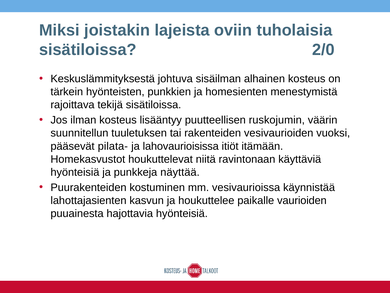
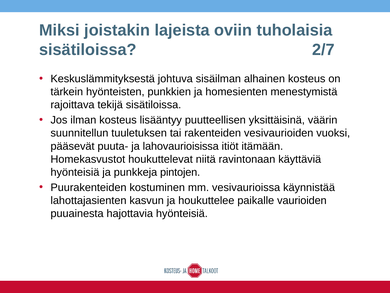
2/0: 2/0 -> 2/7
ruskojumin: ruskojumin -> yksittäisinä
pilata-: pilata- -> puuta-
näyttää: näyttää -> pintojen
